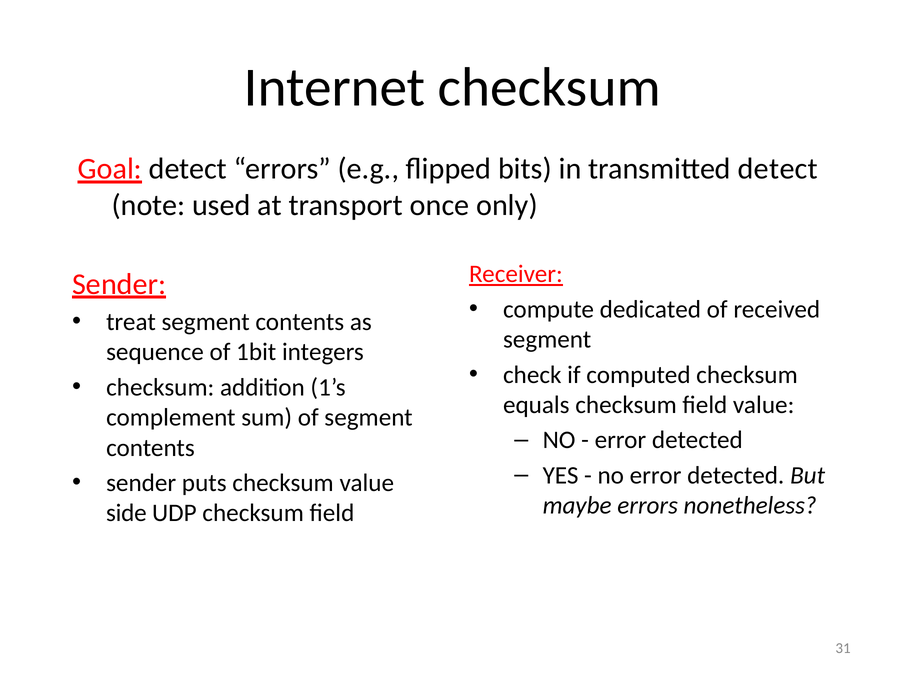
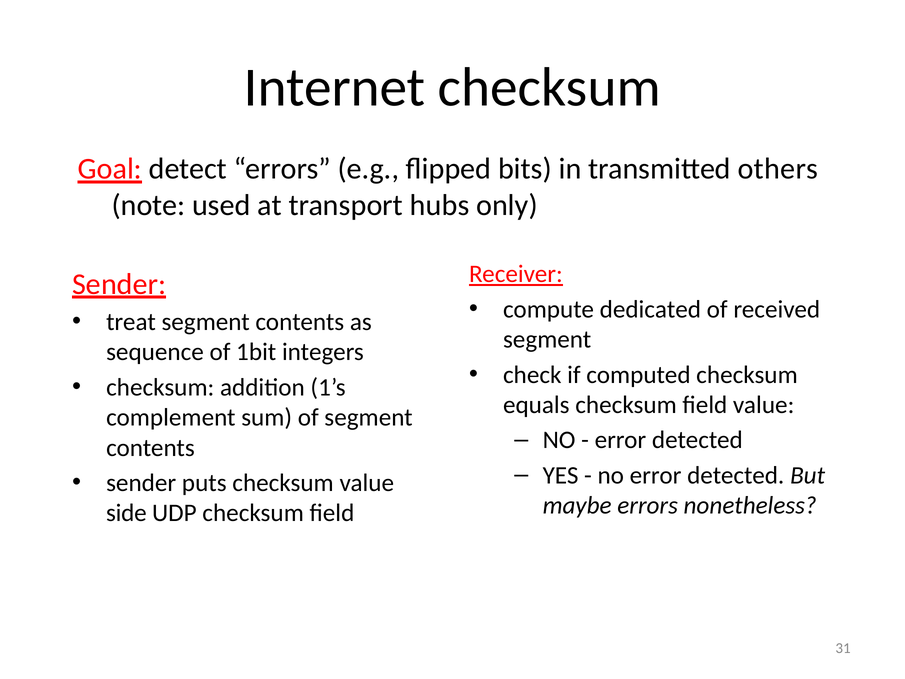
transmitted detect: detect -> others
once: once -> hubs
